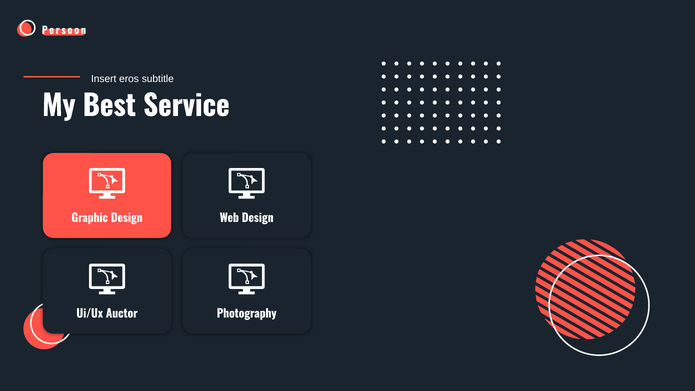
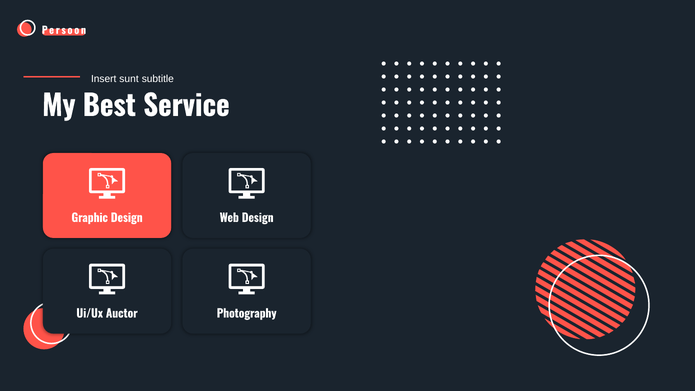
eros: eros -> sunt
